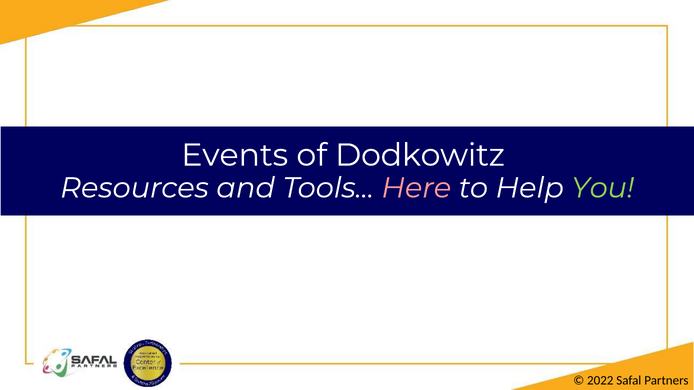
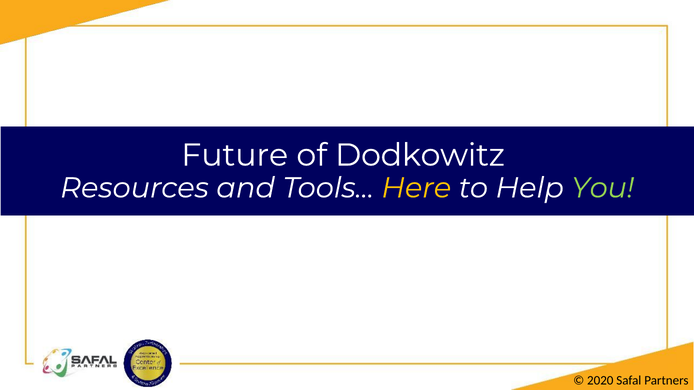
Events: Events -> Future
Here colour: pink -> yellow
2022: 2022 -> 2020
